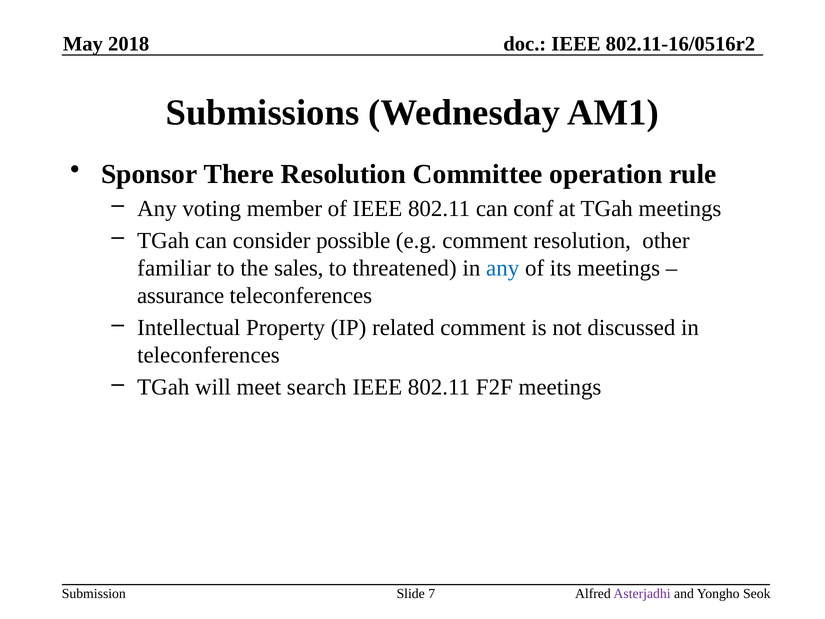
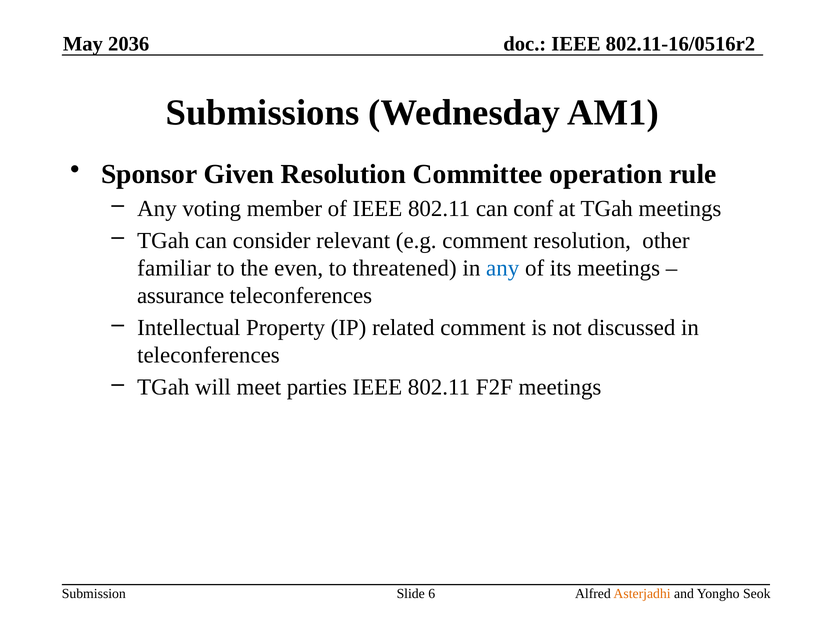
2018: 2018 -> 2036
There: There -> Given
possible: possible -> relevant
sales: sales -> even
search: search -> parties
7: 7 -> 6
Asterjadhi colour: purple -> orange
